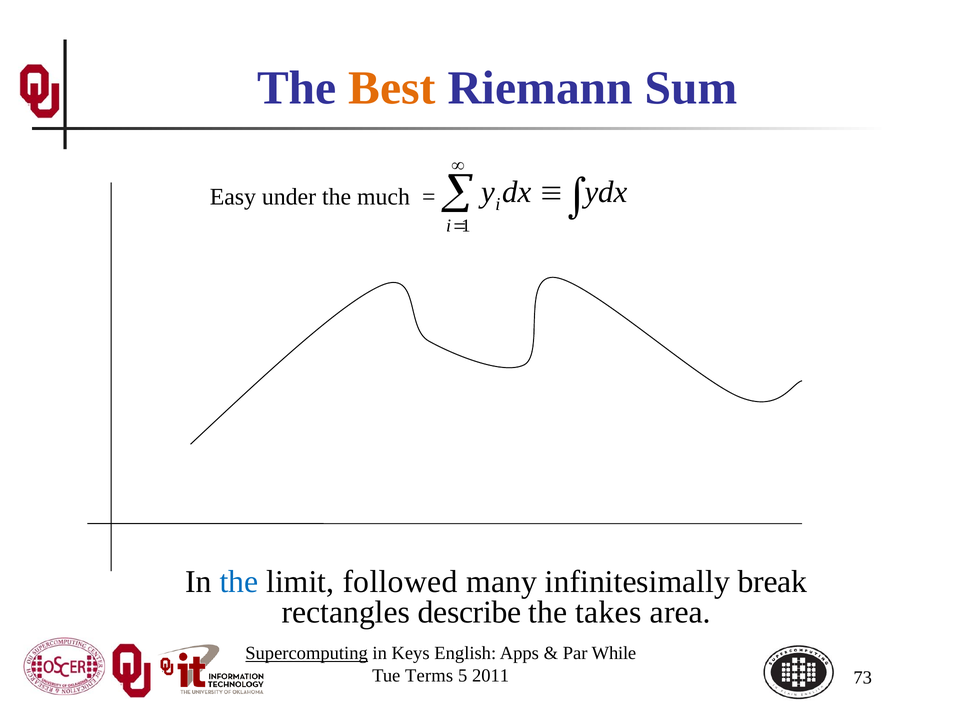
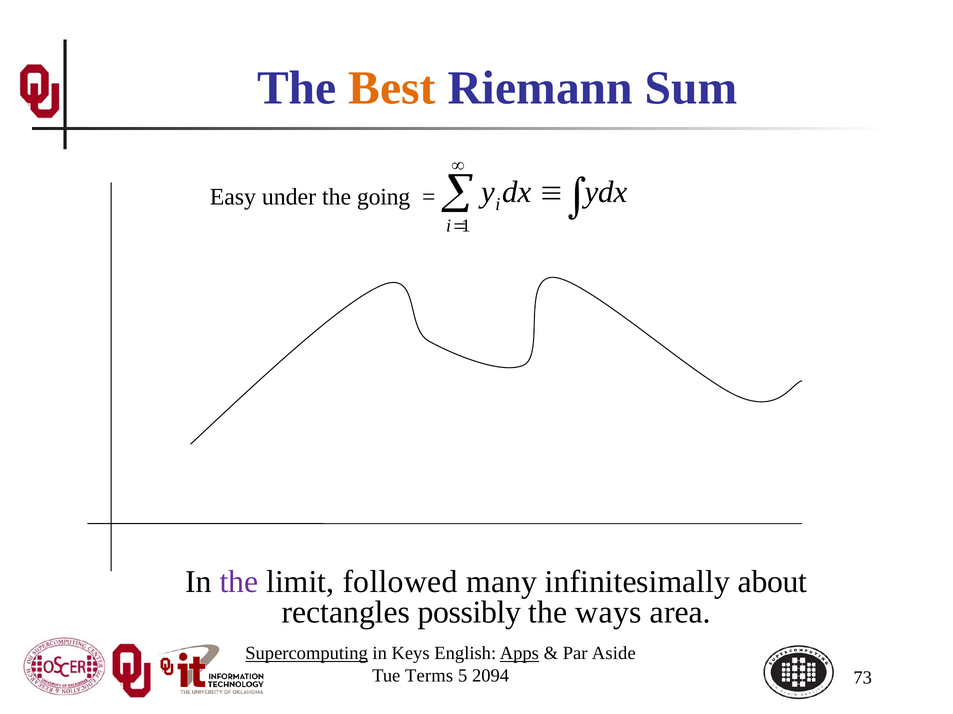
much: much -> going
the at (239, 582) colour: blue -> purple
break: break -> about
describe: describe -> possibly
takes: takes -> ways
Apps underline: none -> present
While: While -> Aside
2011: 2011 -> 2094
